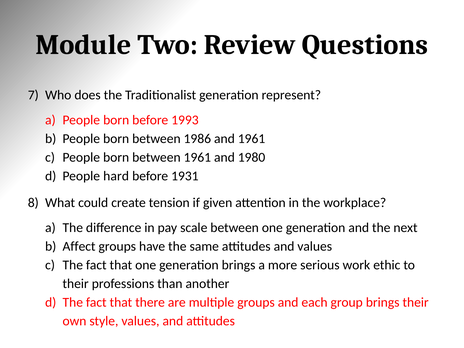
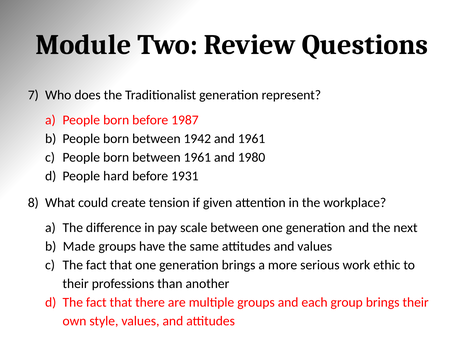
1993: 1993 -> 1987
1986: 1986 -> 1942
Affect: Affect -> Made
